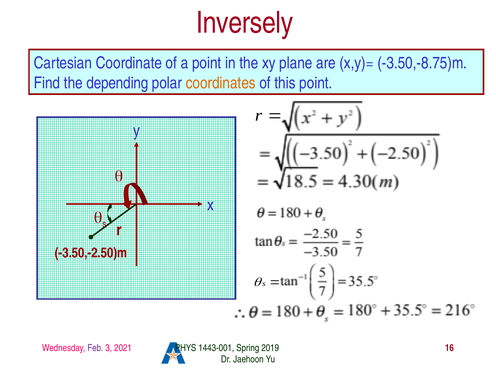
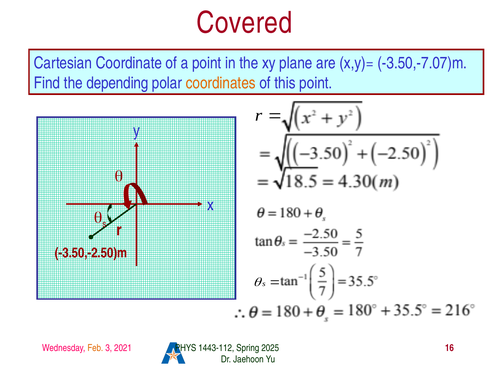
Inversely: Inversely -> Covered
-3.50,-8.75)m: -3.50,-8.75)m -> -3.50,-7.07)m
Feb colour: purple -> orange
1443-001: 1443-001 -> 1443-112
2019: 2019 -> 2025
